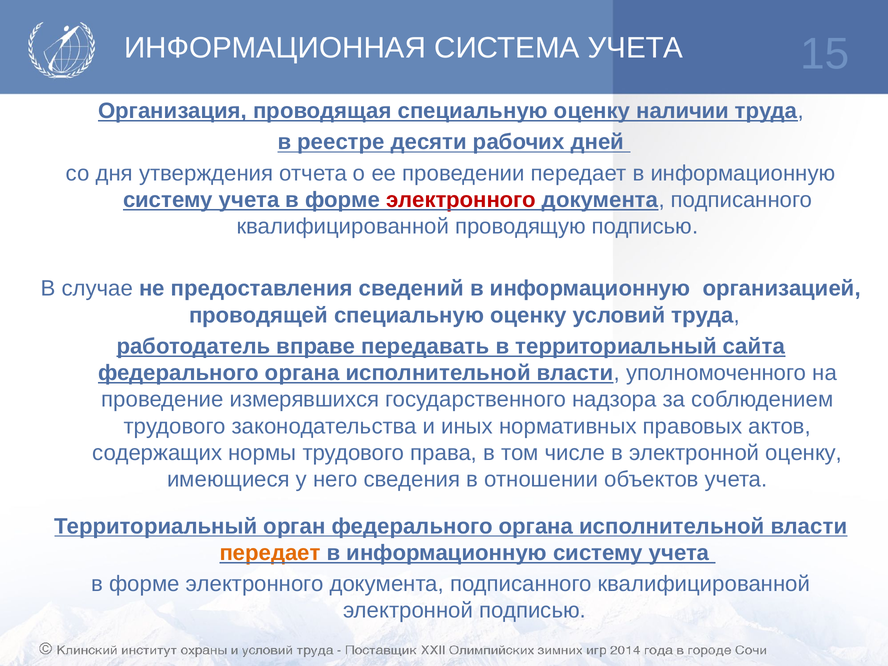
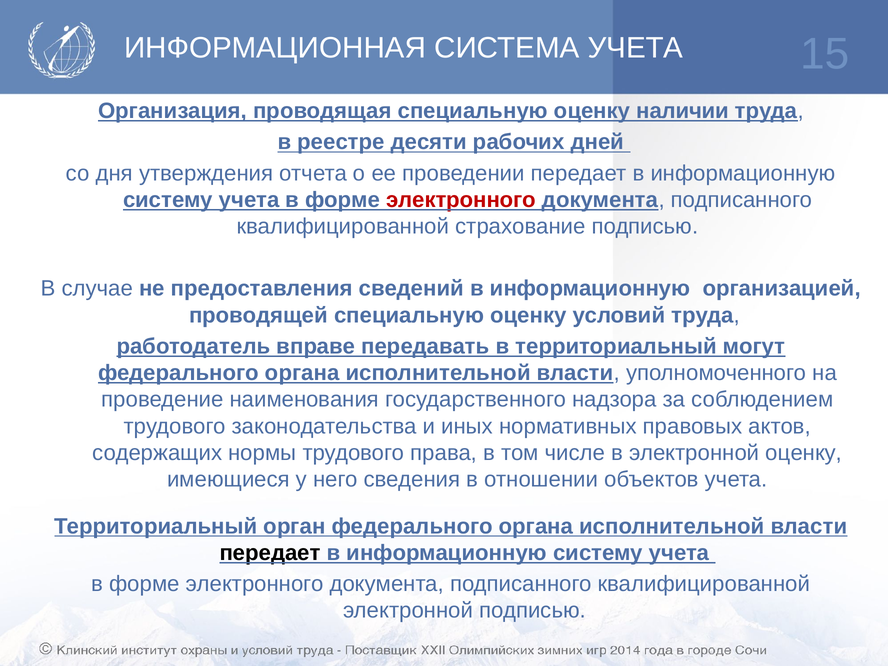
проводящую: проводящую -> страхование
сайта: сайта -> могут
измерявшихся: измерявшихся -> наименования
передает at (270, 553) colour: orange -> black
